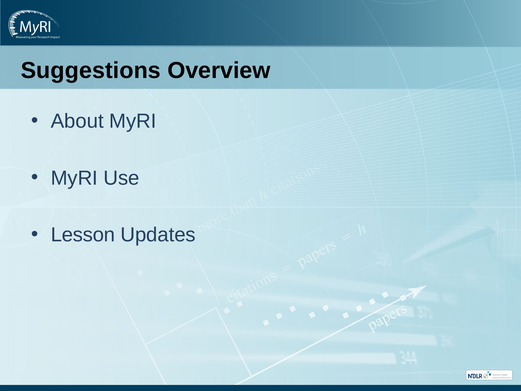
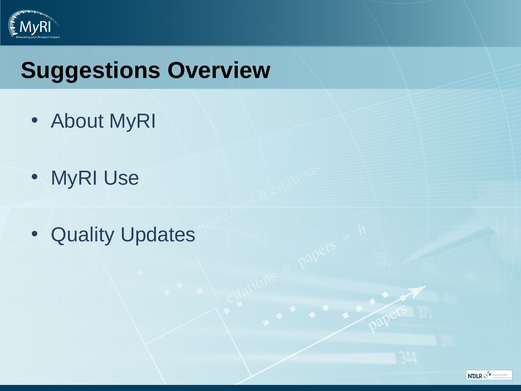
Lesson: Lesson -> Quality
